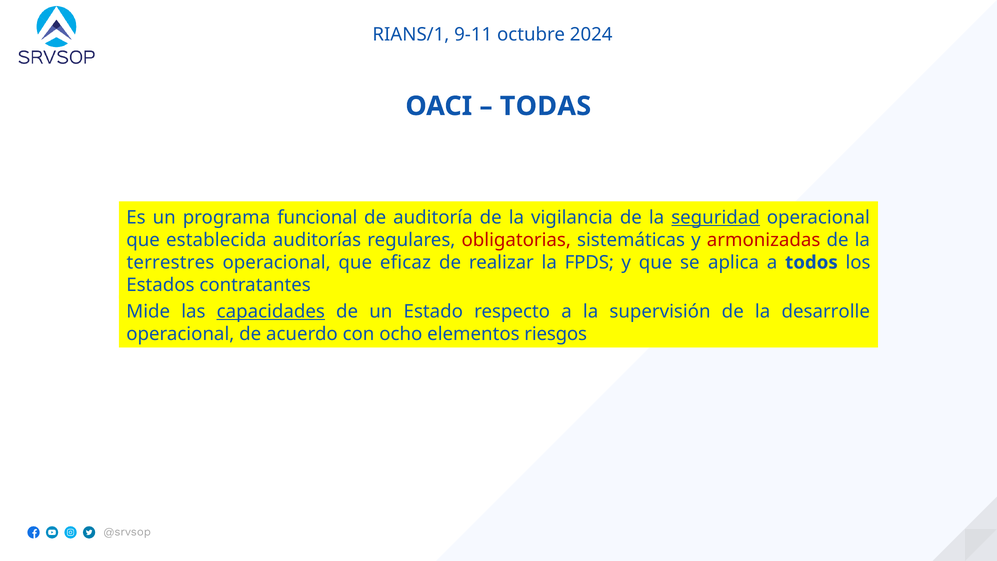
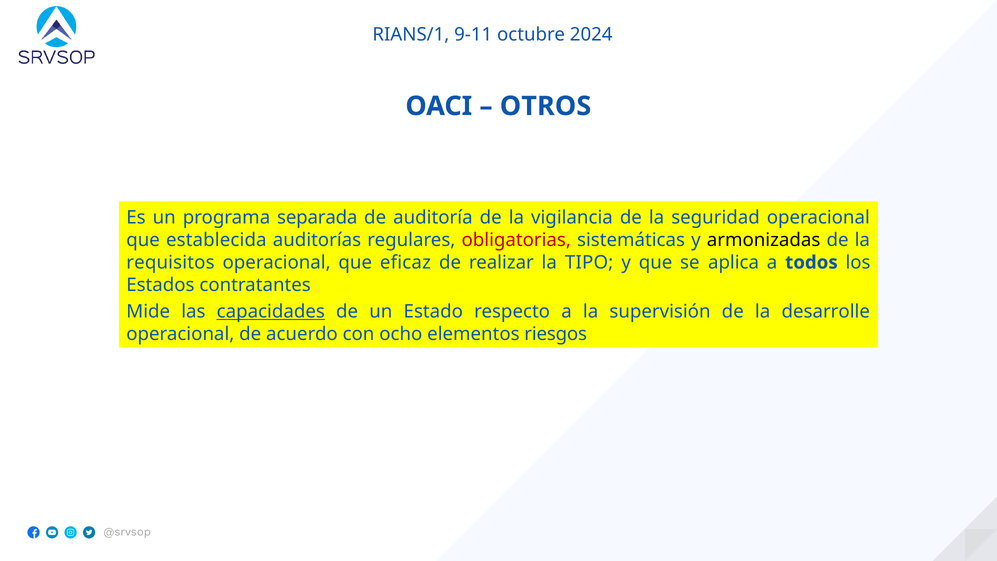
TODAS: TODAS -> OTROS
funcional: funcional -> separada
seguridad underline: present -> none
armonizadas colour: red -> black
terrestres: terrestres -> requisitos
FPDS: FPDS -> TIPO
